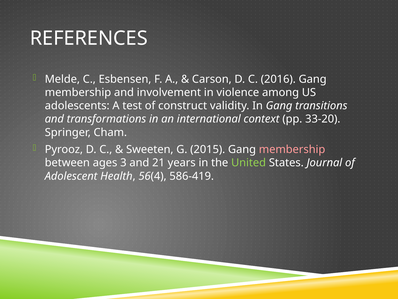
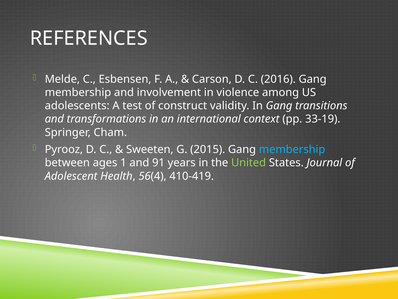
33-20: 33-20 -> 33-19
membership at (292, 149) colour: pink -> light blue
3: 3 -> 1
21: 21 -> 91
586-419: 586-419 -> 410-419
